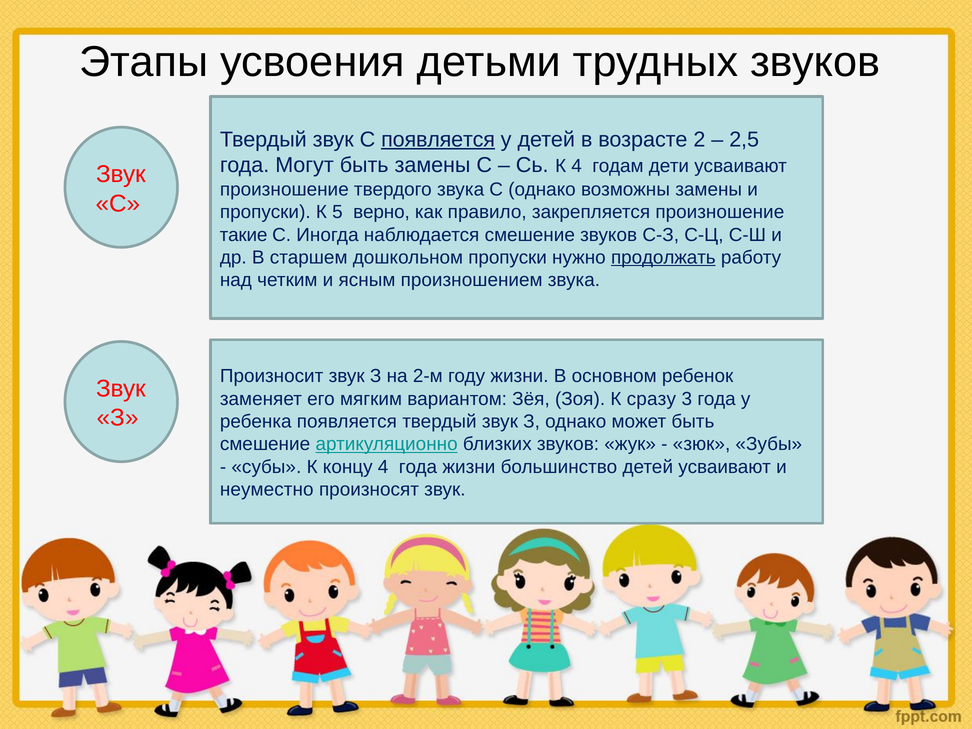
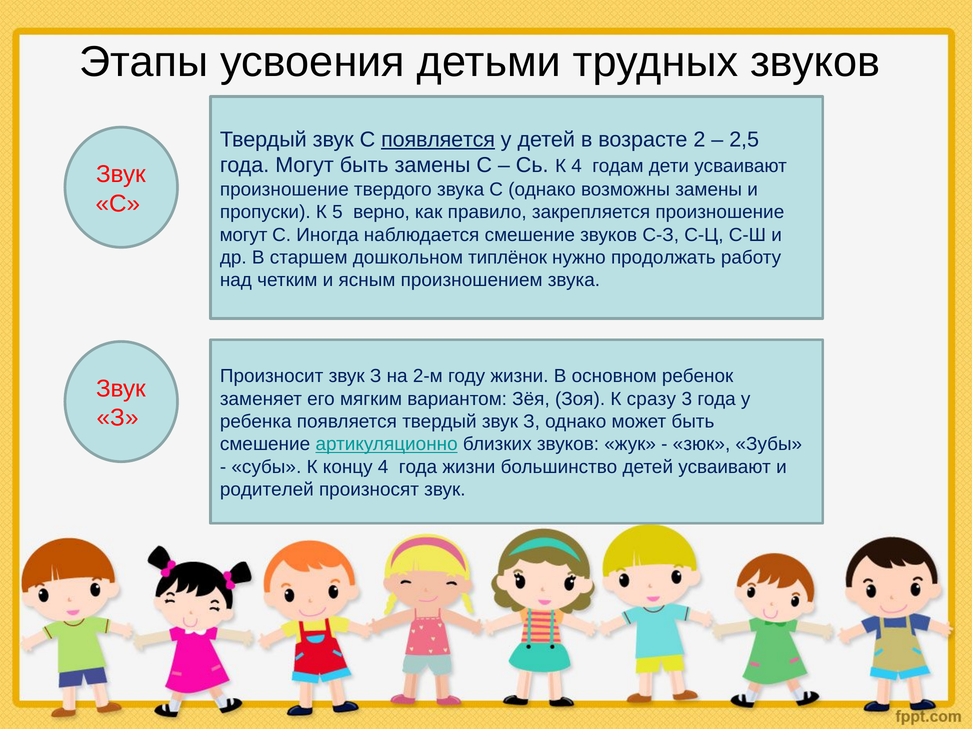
такие at (244, 235): такие -> могут
дошкольном пропуски: пропуски -> типлёнок
продолжать underline: present -> none
неуместно: неуместно -> родителей
